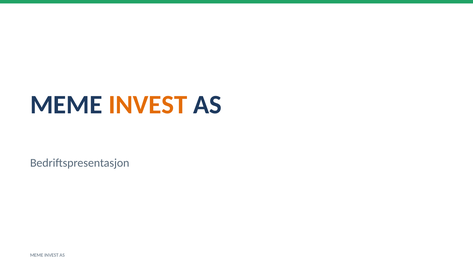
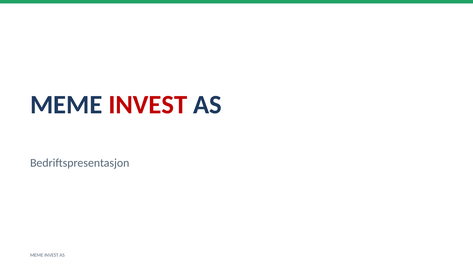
INVEST at (148, 105) colour: orange -> red
